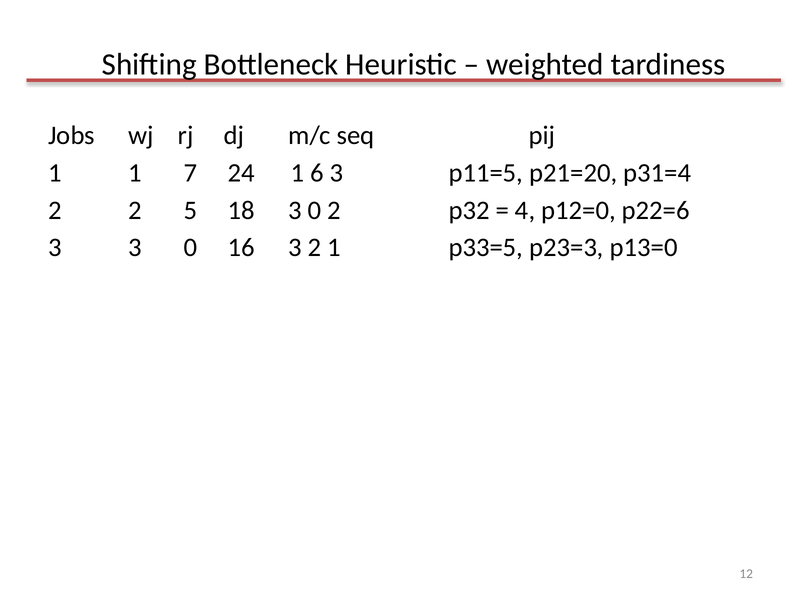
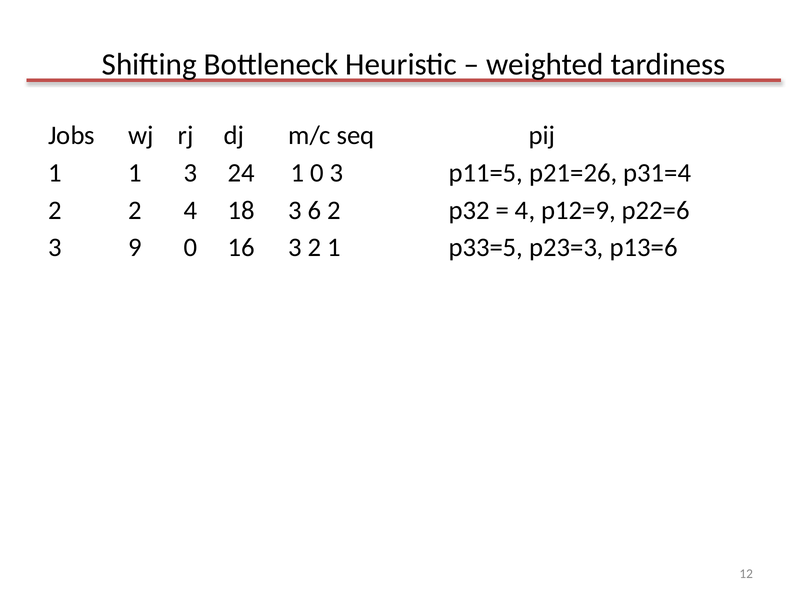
1 7: 7 -> 3
1 6: 6 -> 0
p21=20: p21=20 -> p21=26
2 5: 5 -> 4
18 3 0: 0 -> 6
p12=0: p12=0 -> p12=9
3 3: 3 -> 9
p13=0: p13=0 -> p13=6
